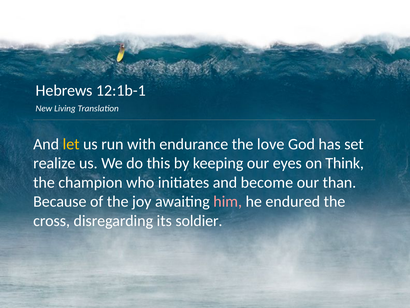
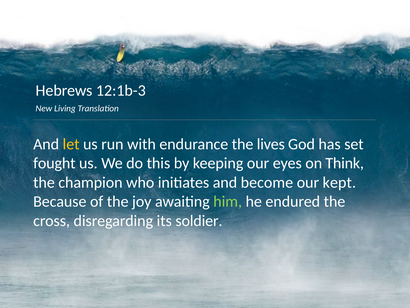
12:1b-1: 12:1b-1 -> 12:1b-3
love: love -> lives
realize: realize -> fought
than: than -> kept
him colour: pink -> light green
